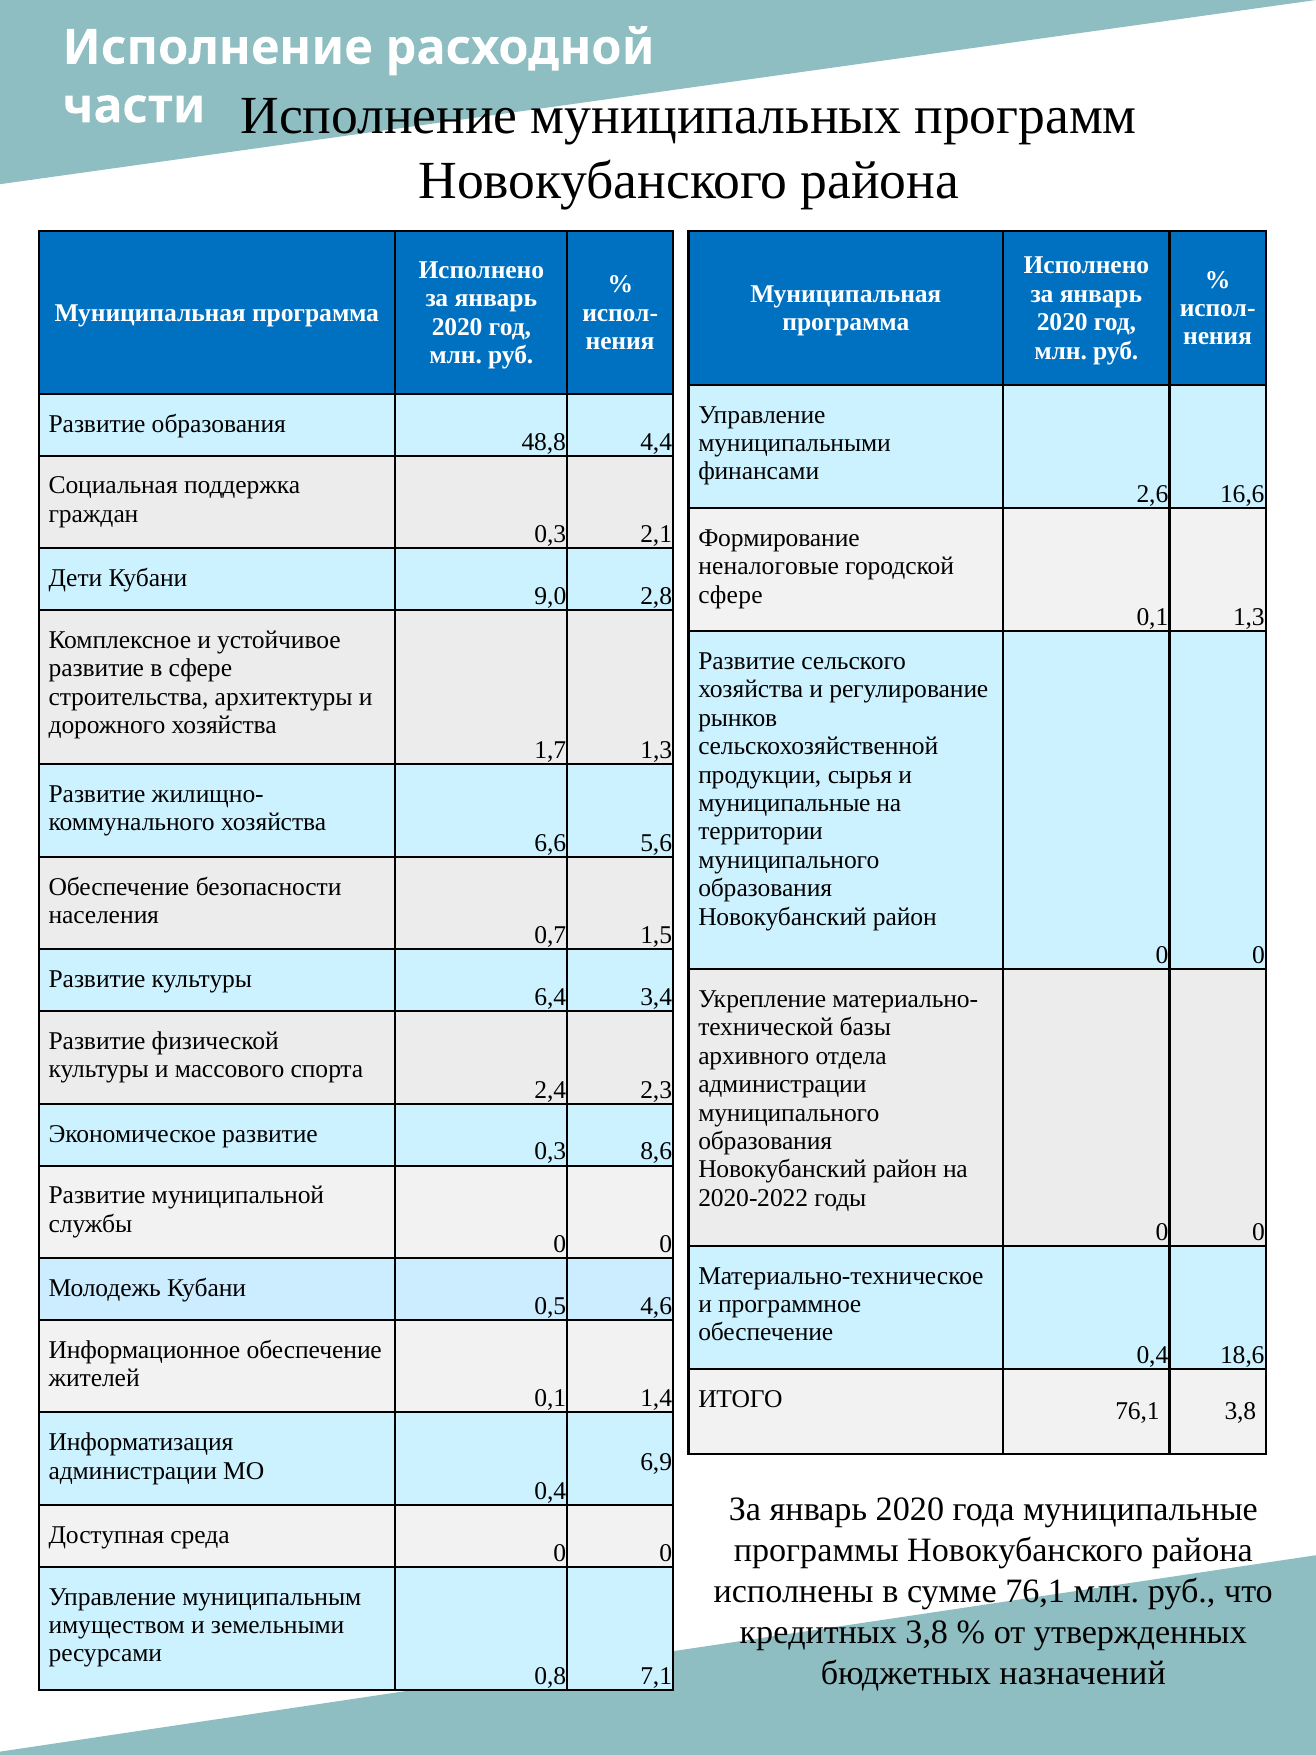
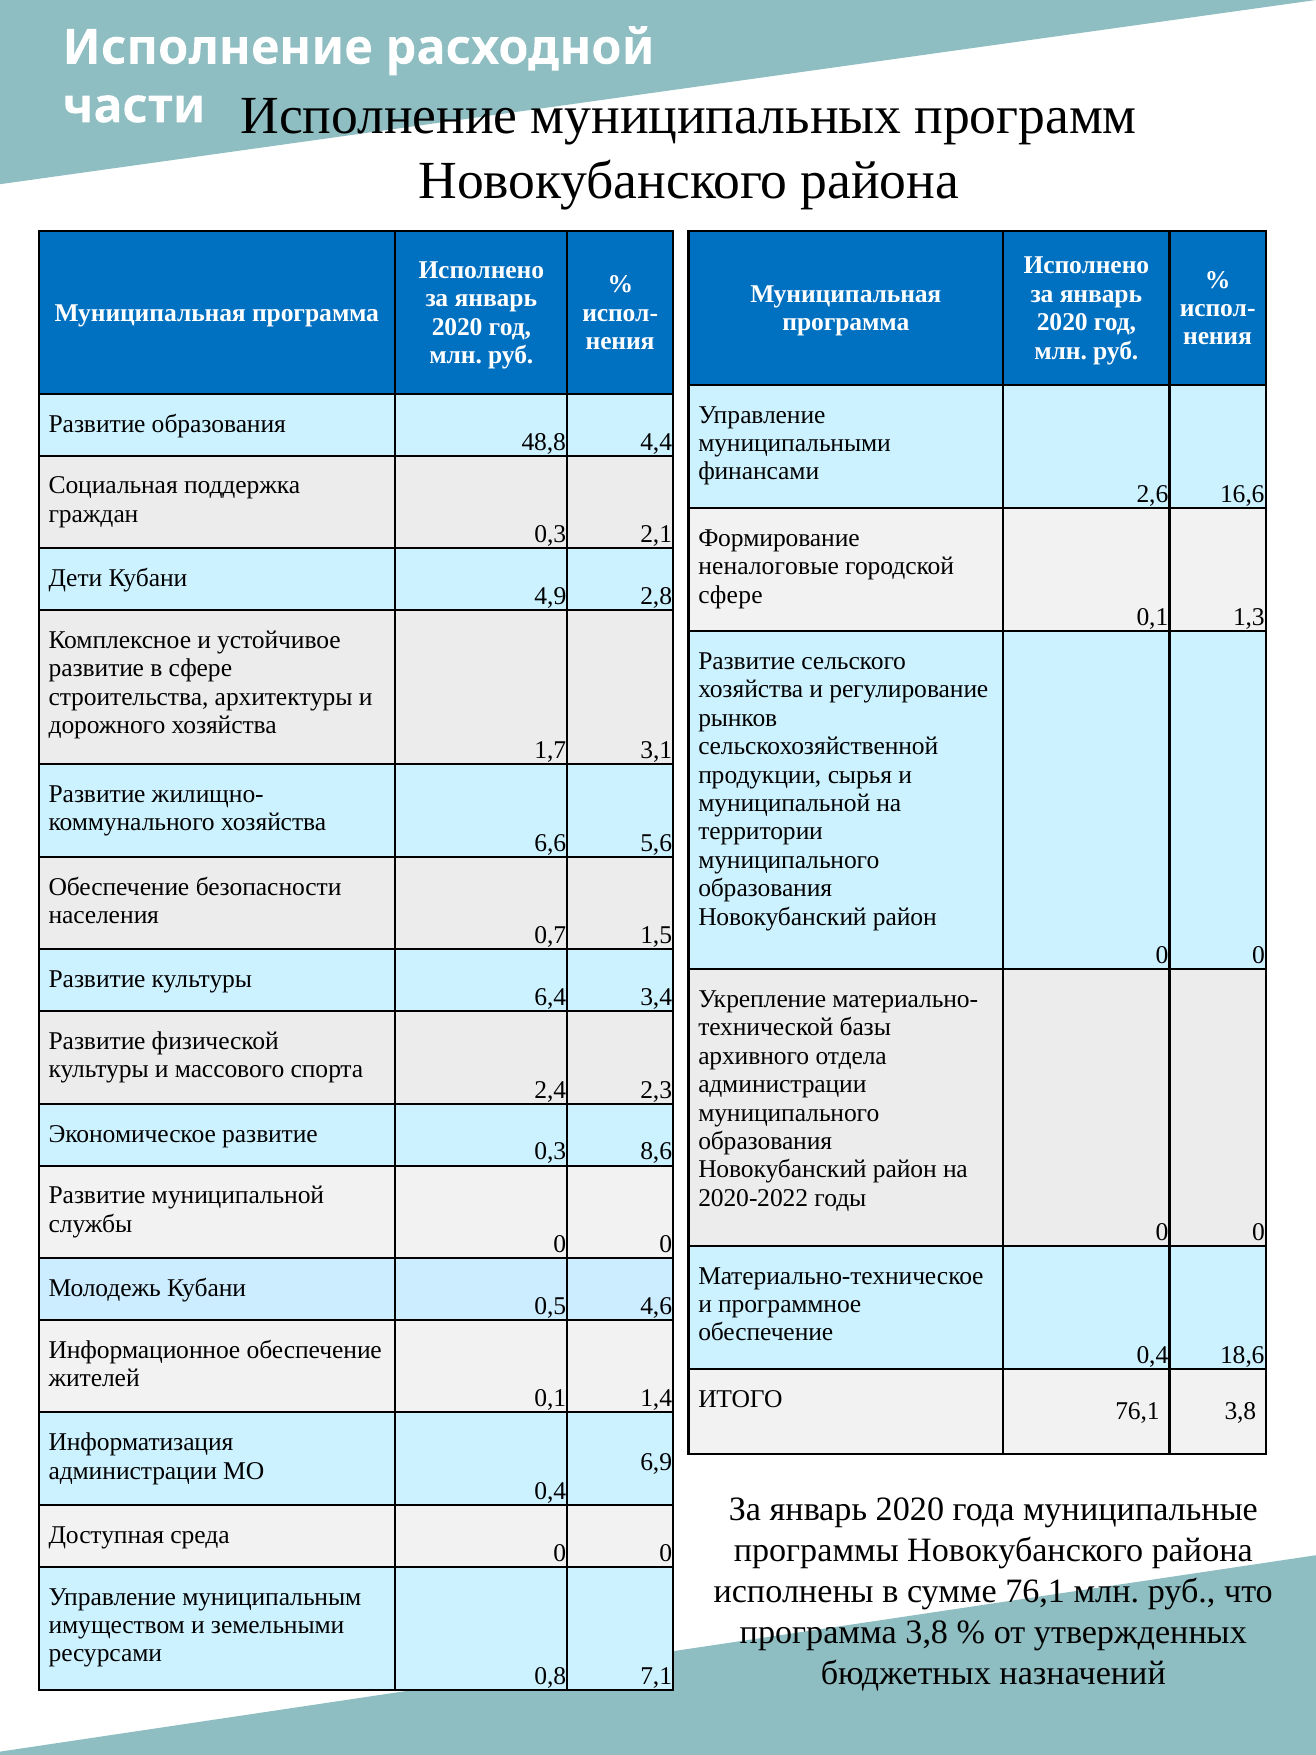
9,0: 9,0 -> 4,9
1,7 1,3: 1,3 -> 3,1
муниципальные at (784, 803): муниципальные -> муниципальной
кредитных at (818, 1632): кредитных -> программа
